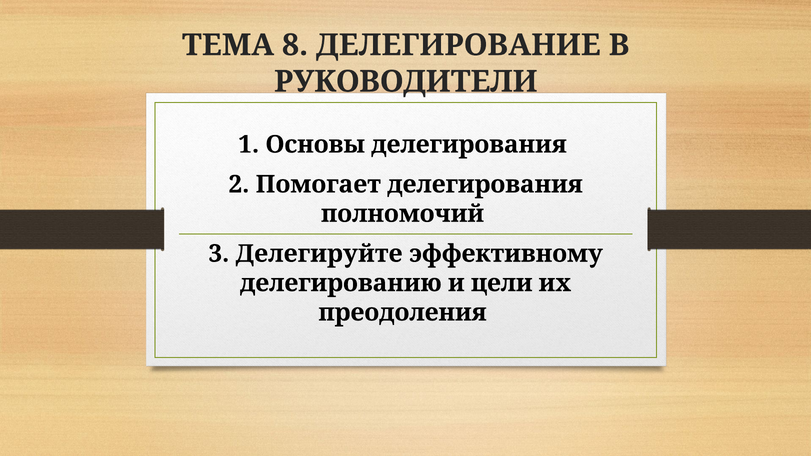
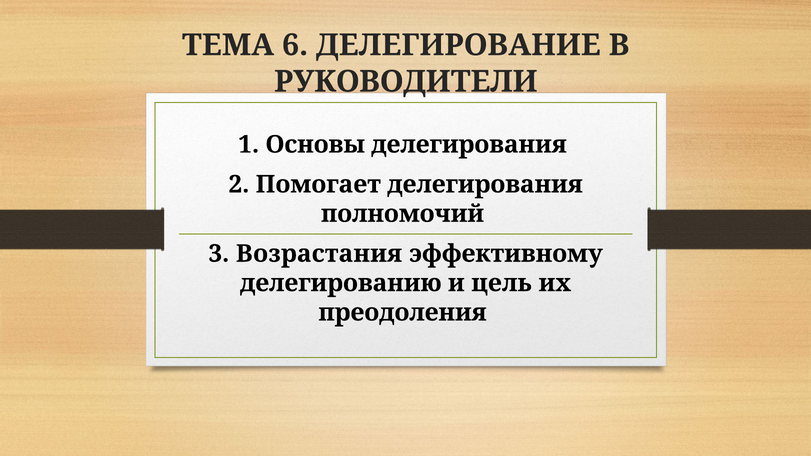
8: 8 -> 6
Делегируйте: Делегируйте -> Возрастания
цели: цели -> цель
